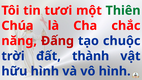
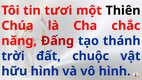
Thiên colour: green -> black
chuộc: chuộc -> thánh
thành: thành -> chuộc
